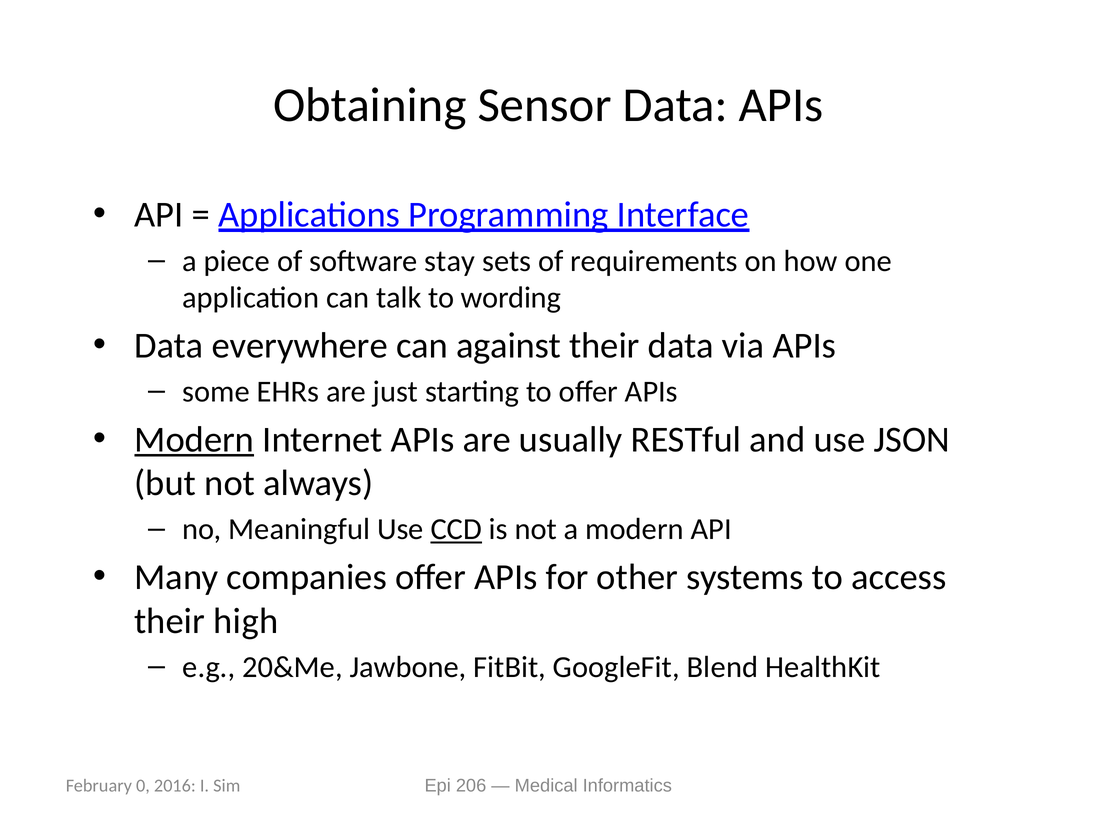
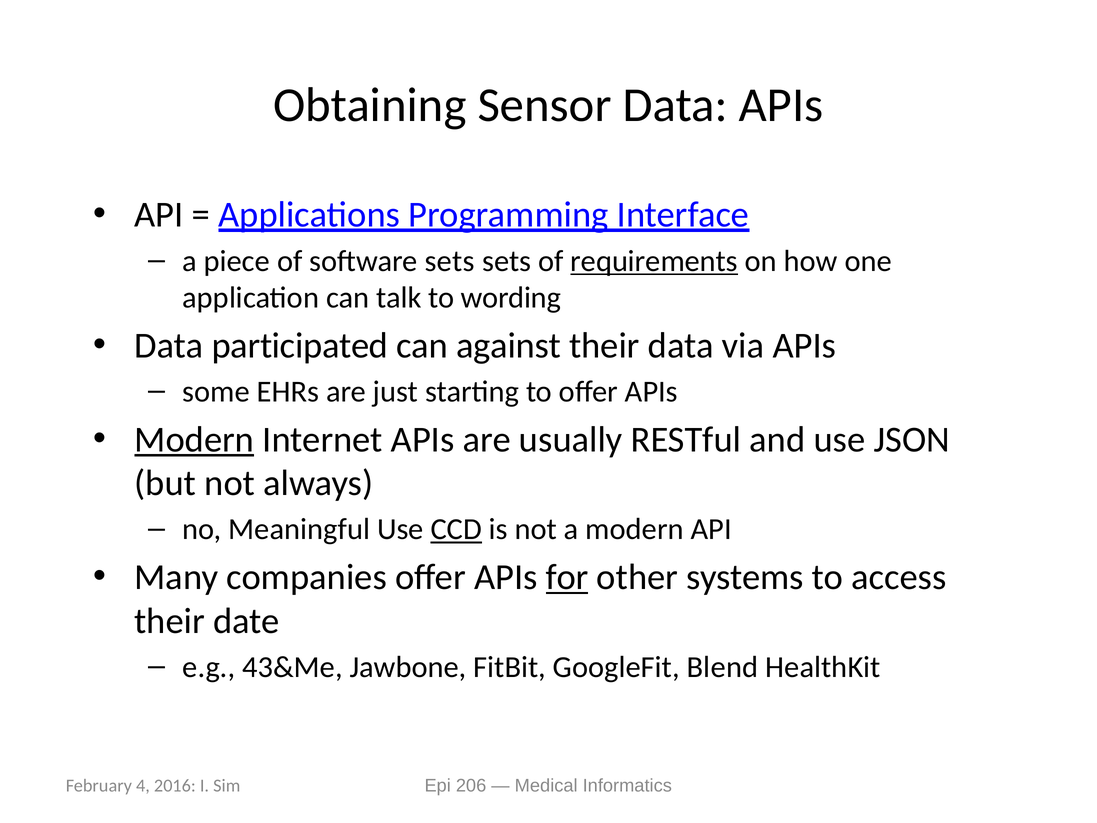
software stay: stay -> sets
requirements underline: none -> present
everywhere: everywhere -> participated
for underline: none -> present
high: high -> date
20&Me: 20&Me -> 43&Me
0: 0 -> 4
